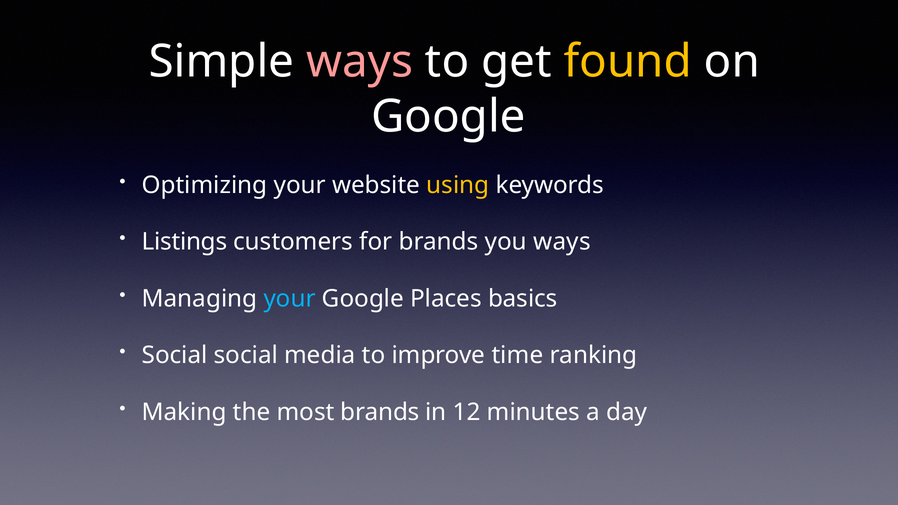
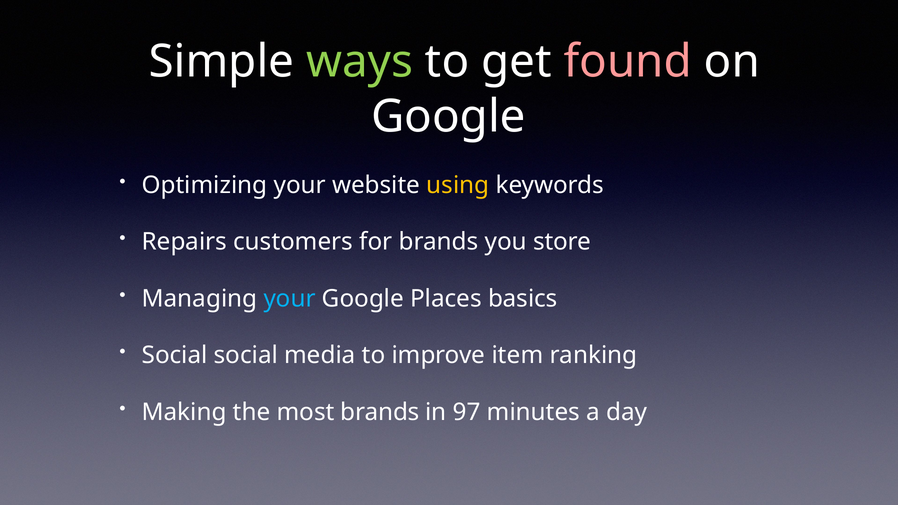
ways at (360, 62) colour: pink -> light green
found colour: yellow -> pink
Listings: Listings -> Repairs
you ways: ways -> store
time: time -> item
12: 12 -> 97
